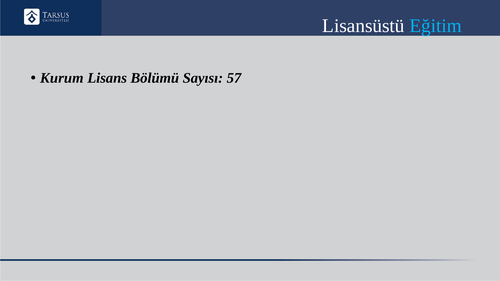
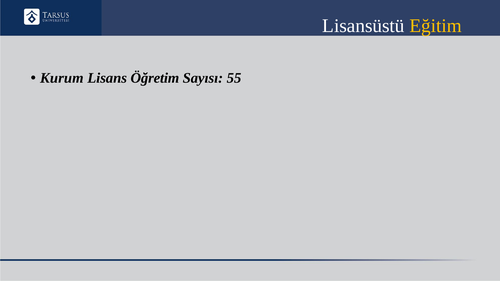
Eğitim colour: light blue -> yellow
Bölümü: Bölümü -> Öğretim
57: 57 -> 55
